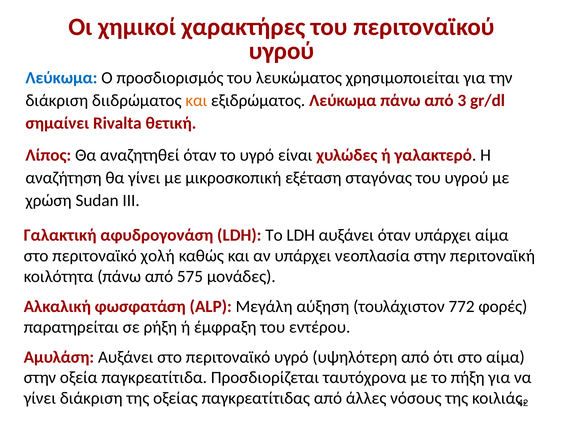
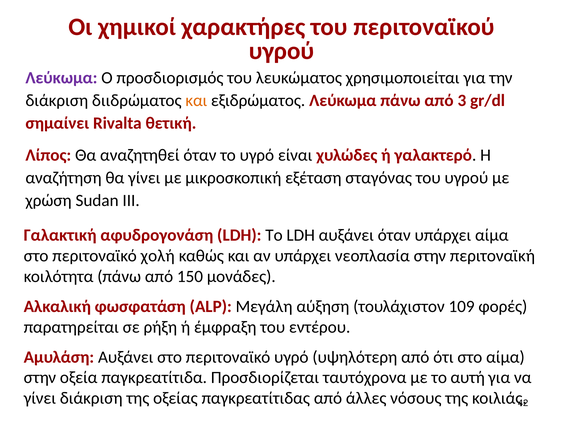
Λεύκωμα at (61, 78) colour: blue -> purple
575: 575 -> 150
772: 772 -> 109
πήξη: πήξη -> αυτή
